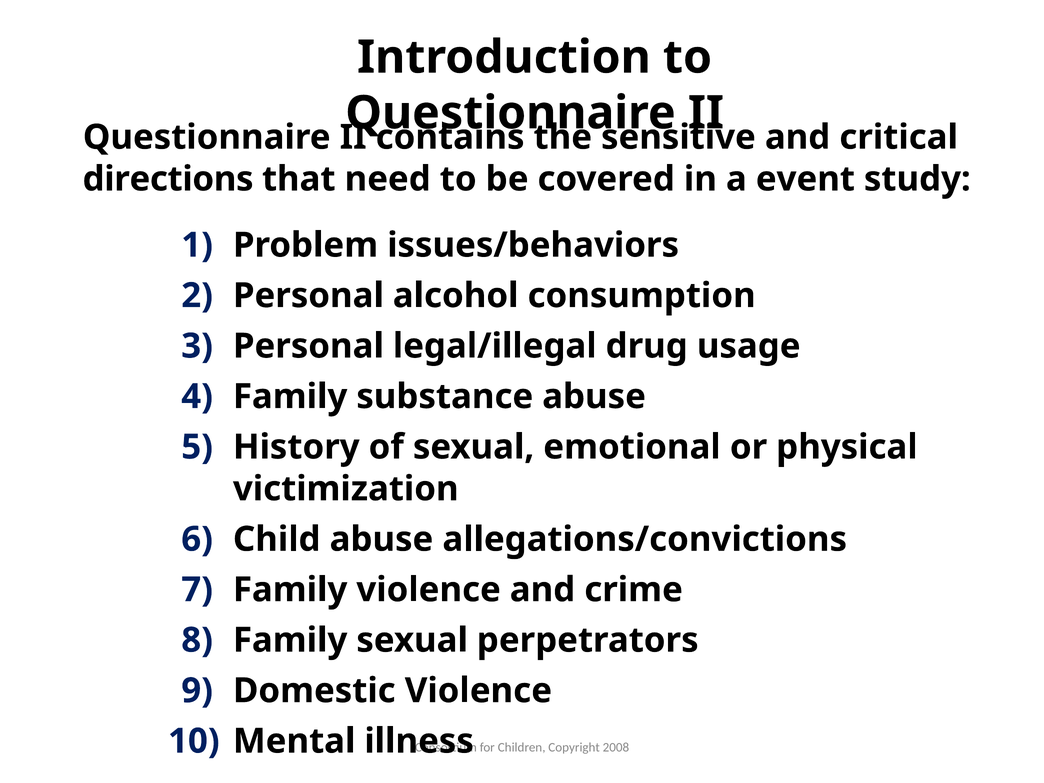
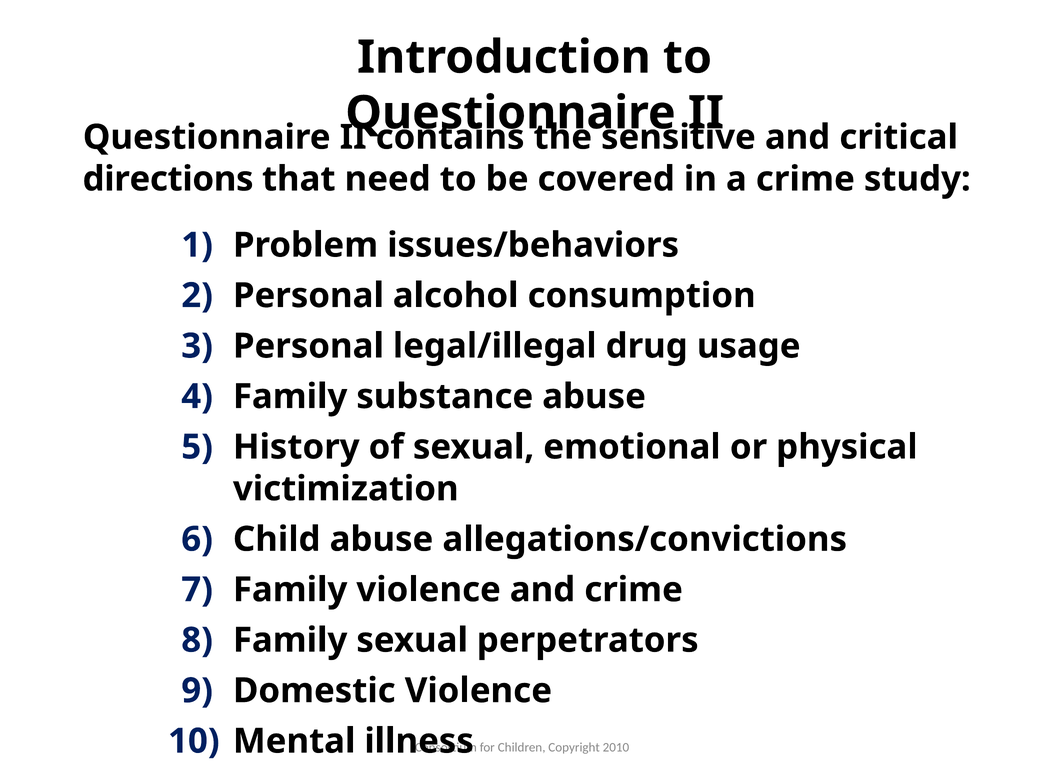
a event: event -> crime
2008: 2008 -> 2010
